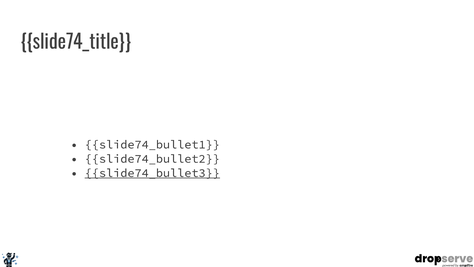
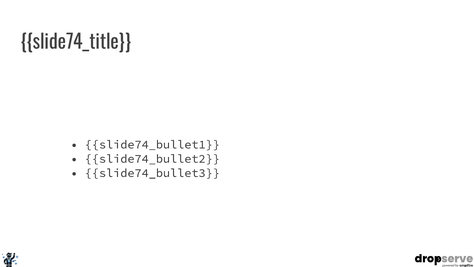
slide74_bullet3 underline: present -> none
